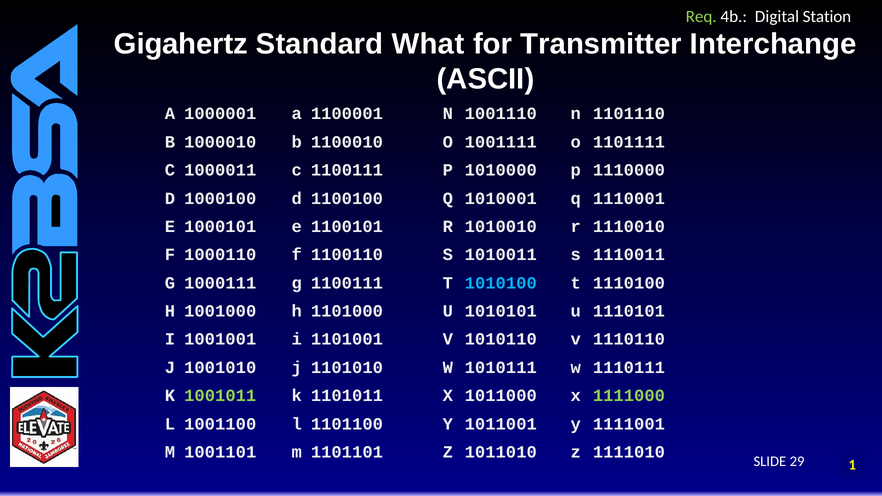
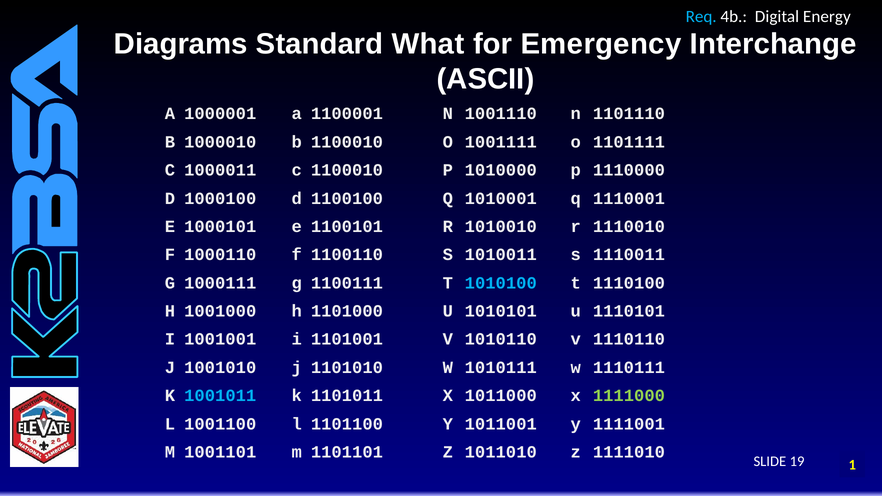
Req colour: light green -> light blue
Station: Station -> Energy
Gigahertz: Gigahertz -> Diagrams
Transmitter: Transmitter -> Emergency
c 1100111: 1100111 -> 1100010
1001011 colour: light green -> light blue
29: 29 -> 19
